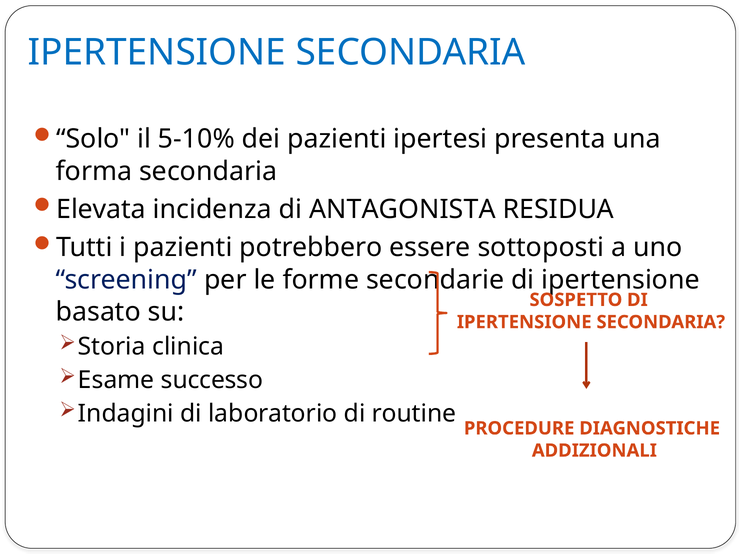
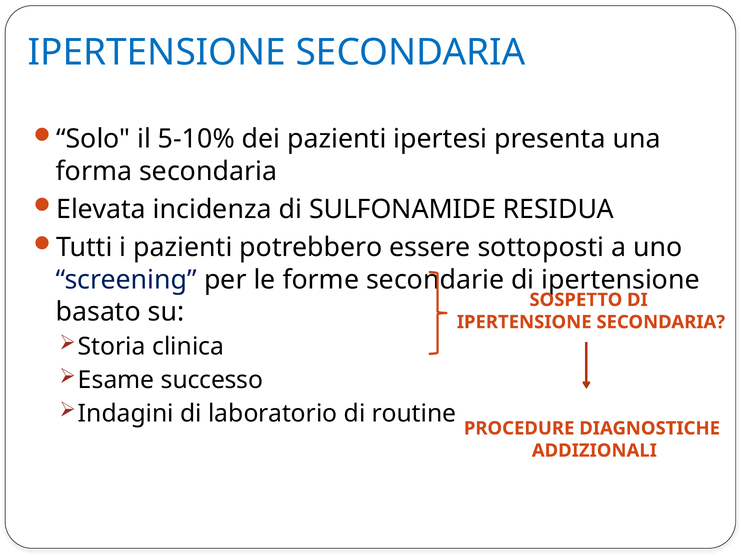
ANTAGONISTA: ANTAGONISTA -> SULFONAMIDE
